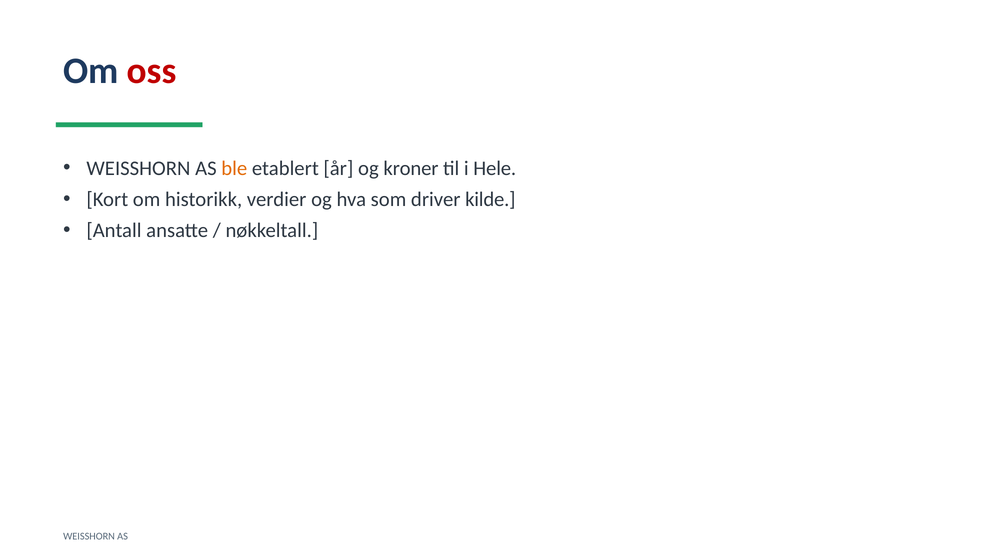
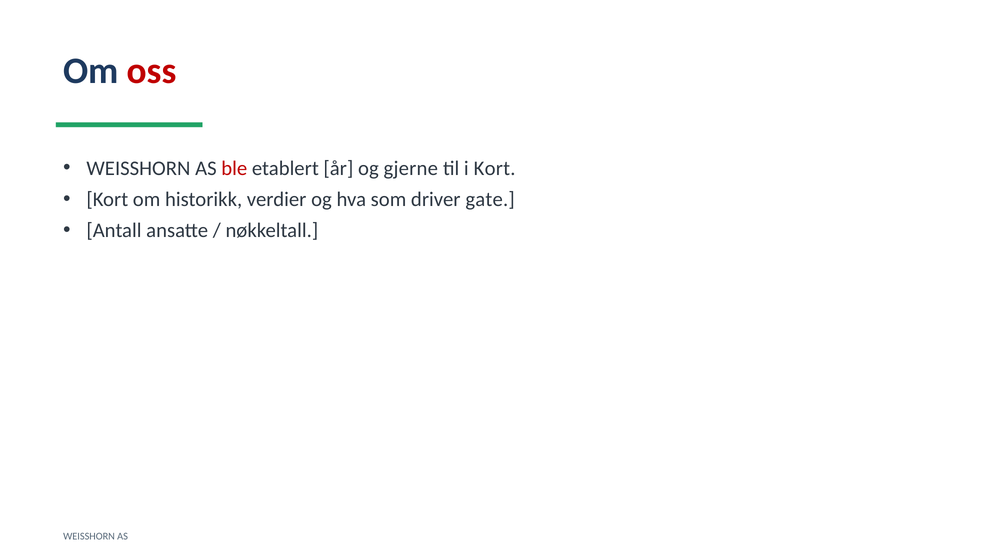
ble colour: orange -> red
kroner: kroner -> gjerne
i Hele: Hele -> Kort
kilde: kilde -> gate
